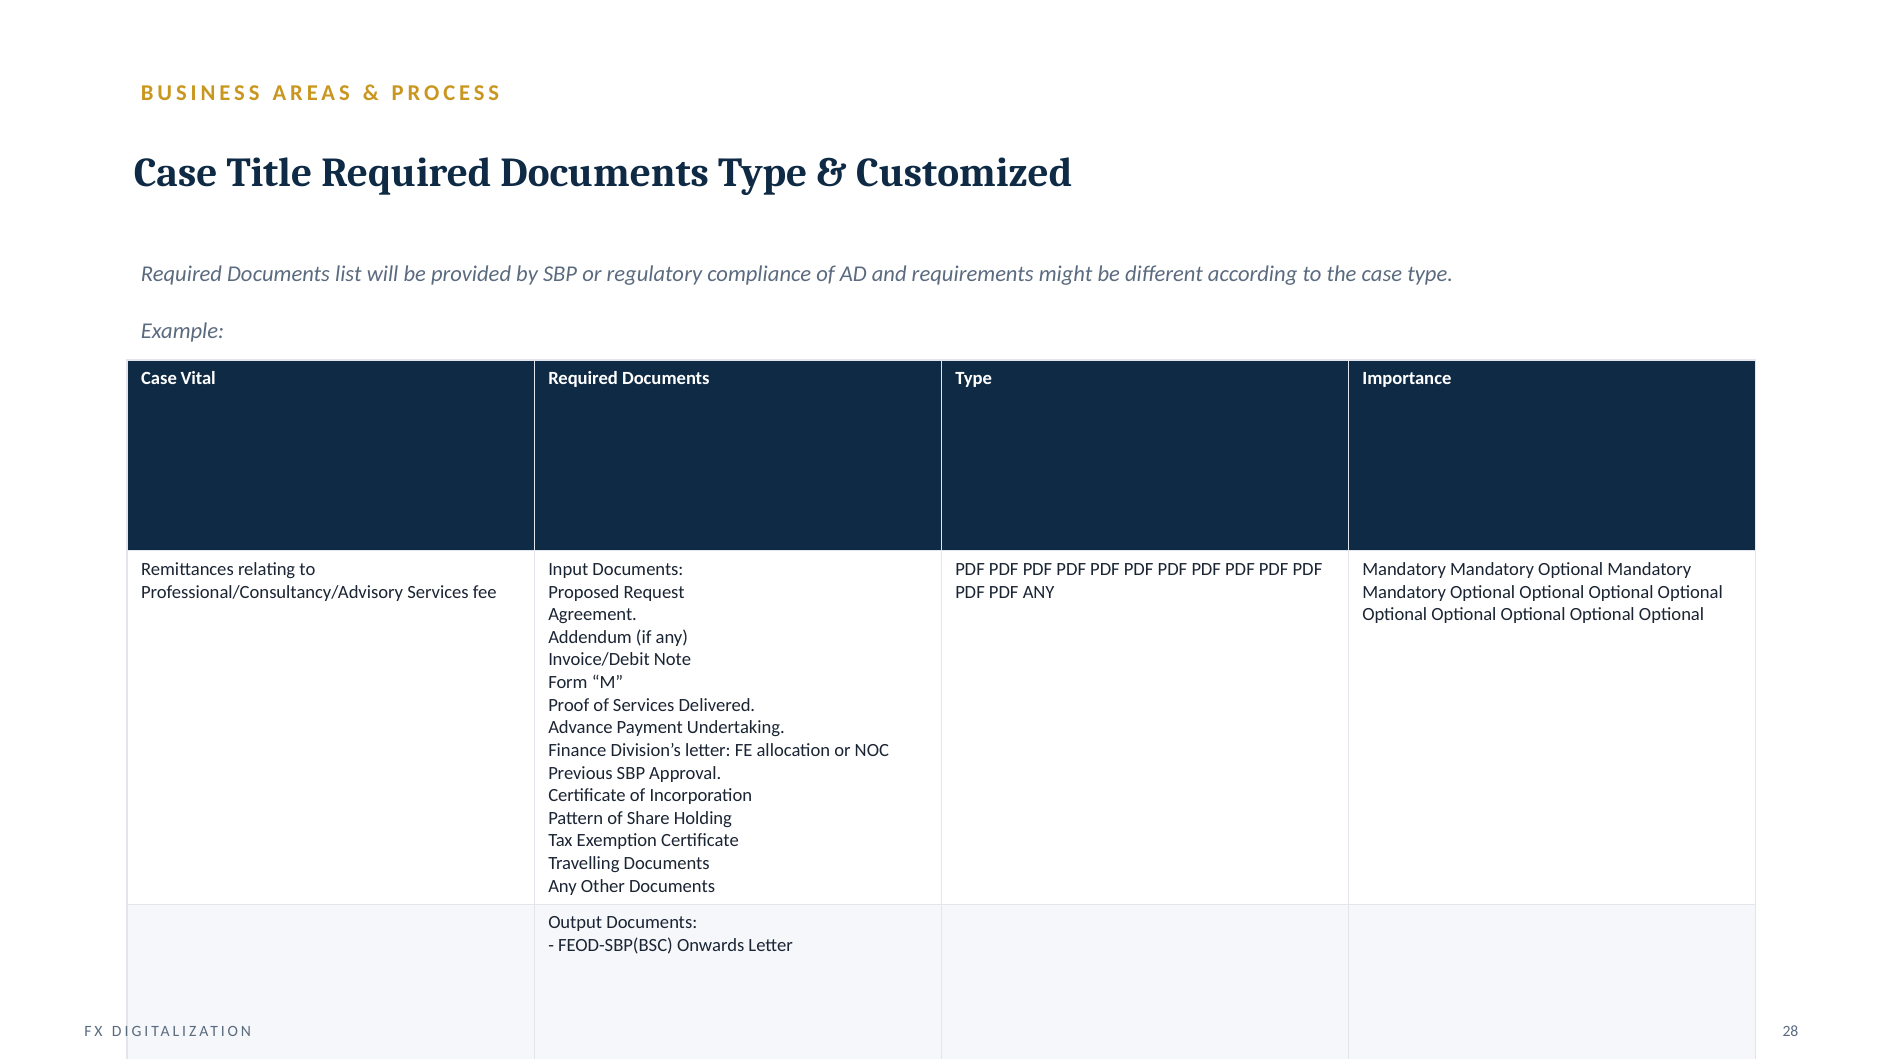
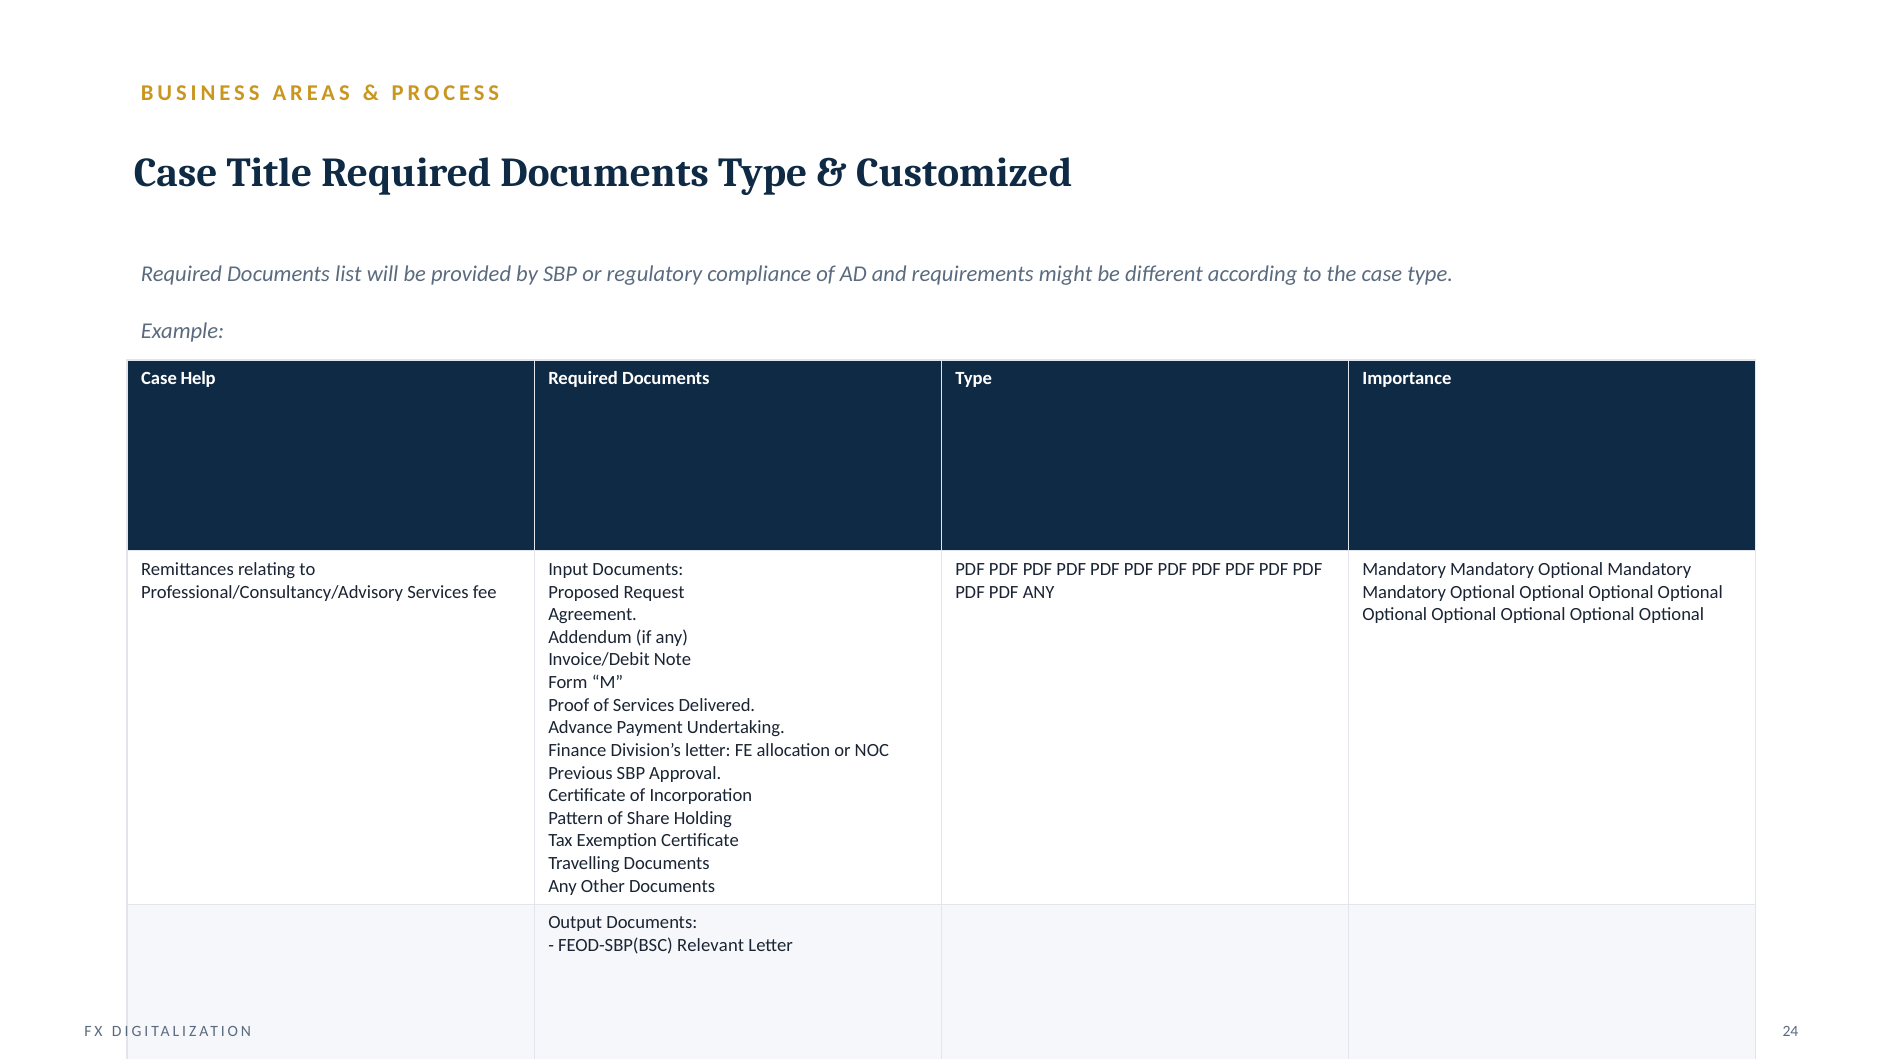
Vital: Vital -> Help
Onwards: Onwards -> Relevant
28: 28 -> 24
